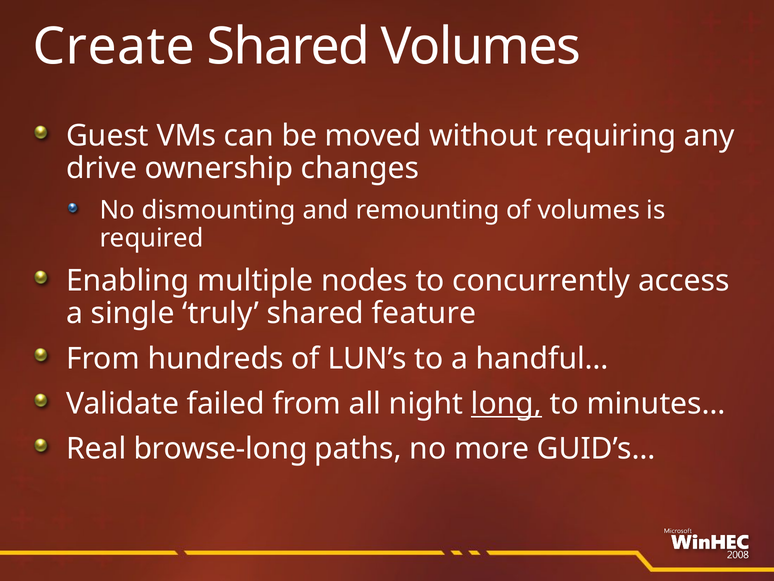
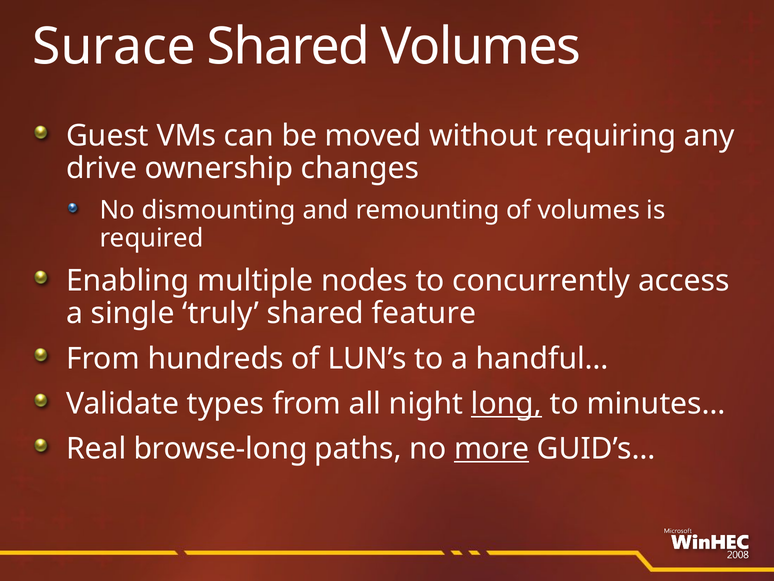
Create: Create -> Surace
failed: failed -> types
more underline: none -> present
